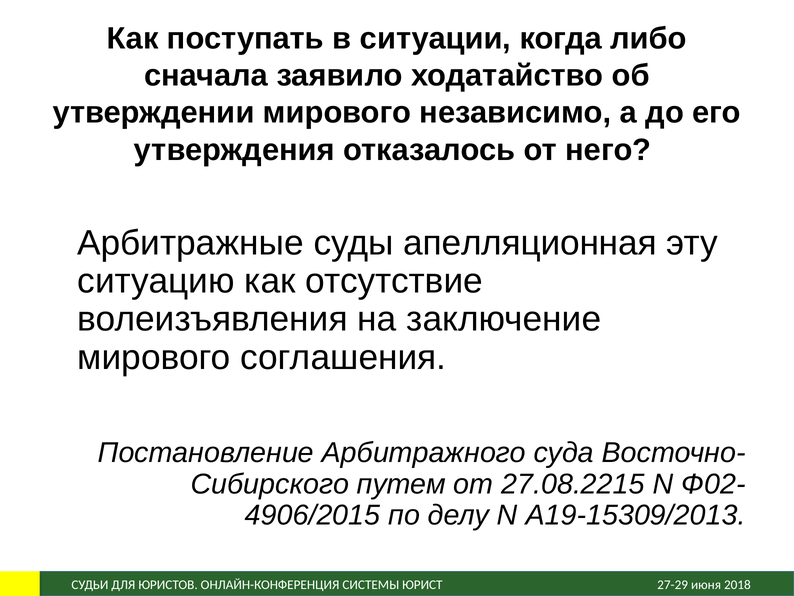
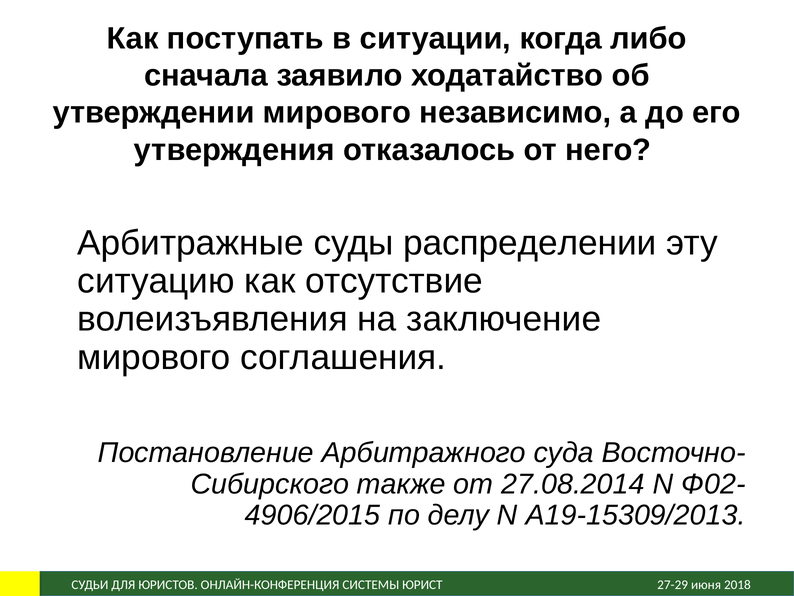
апелляционная: апелляционная -> распределении
путем: путем -> также
27.08.2215: 27.08.2215 -> 27.08.2014
